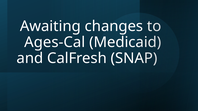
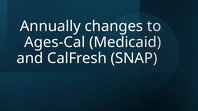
Awaiting: Awaiting -> Annually
